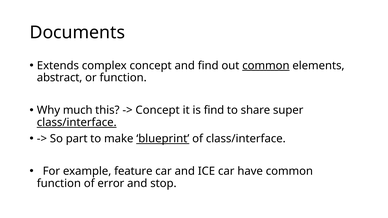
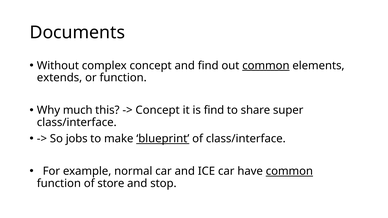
Extends: Extends -> Without
abstract: abstract -> extends
class/interface at (77, 123) underline: present -> none
part: part -> jobs
feature: feature -> normal
common at (289, 171) underline: none -> present
error: error -> store
